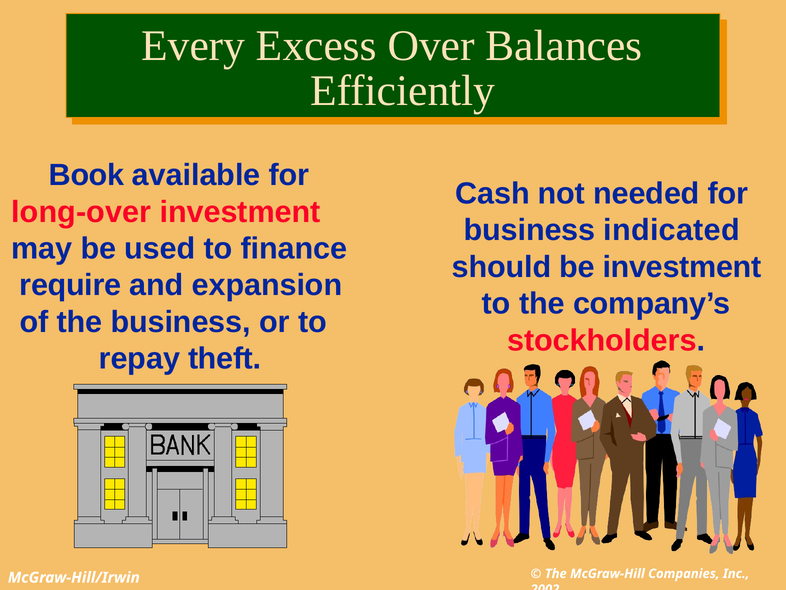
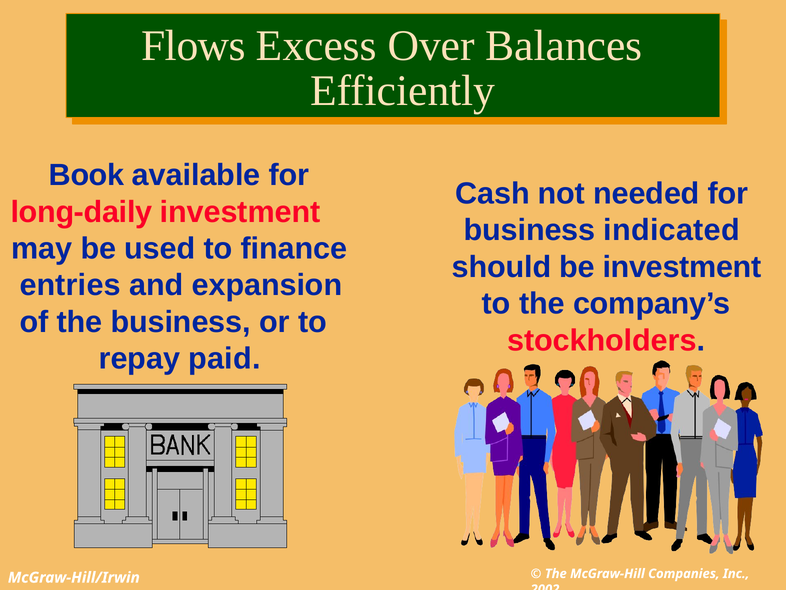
Every: Every -> Flows
long-over: long-over -> long-daily
require: require -> entries
theft: theft -> paid
